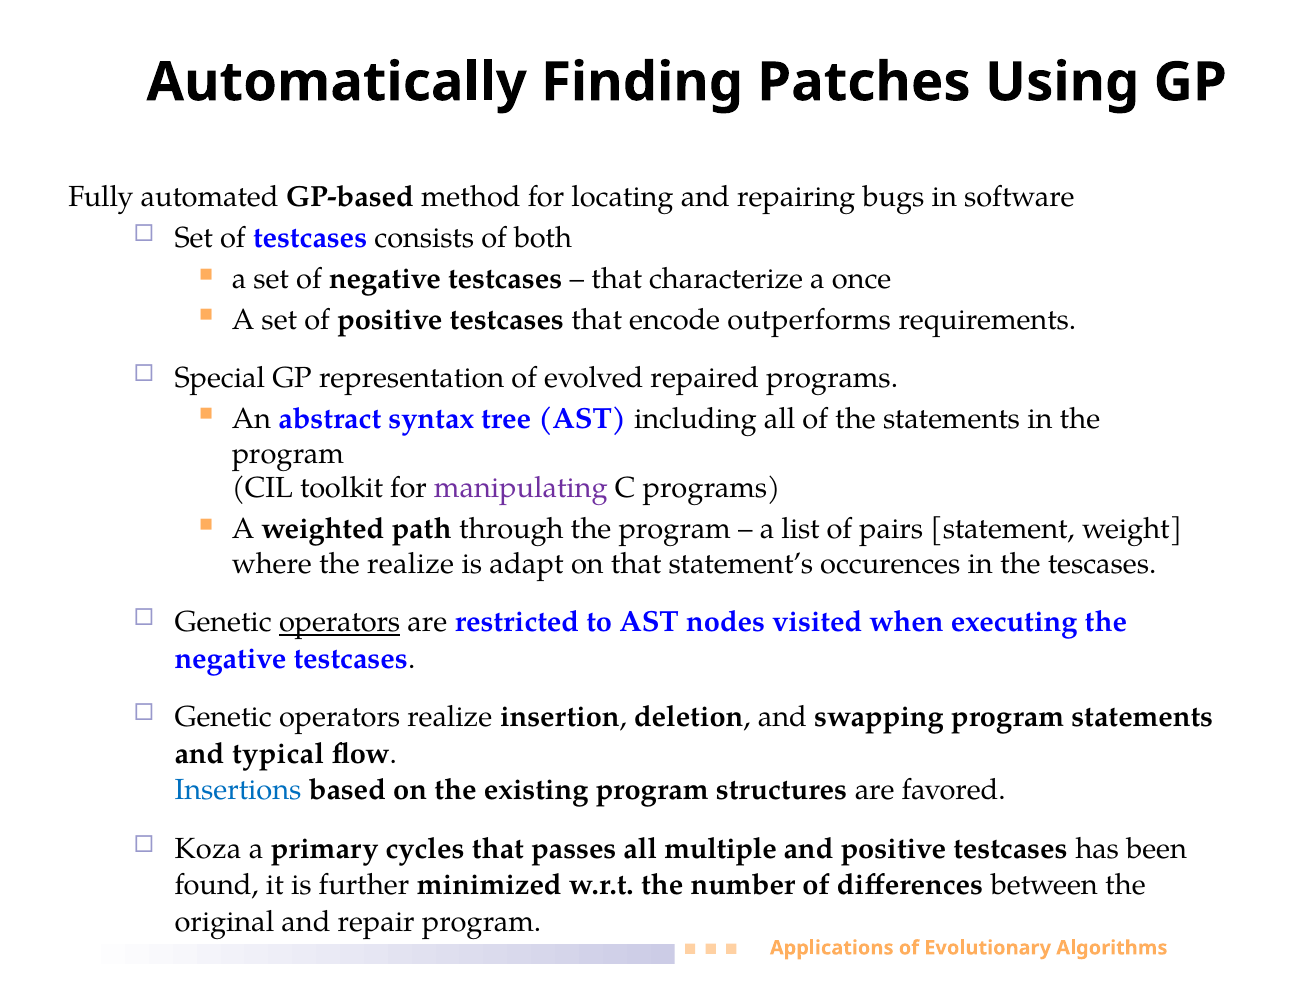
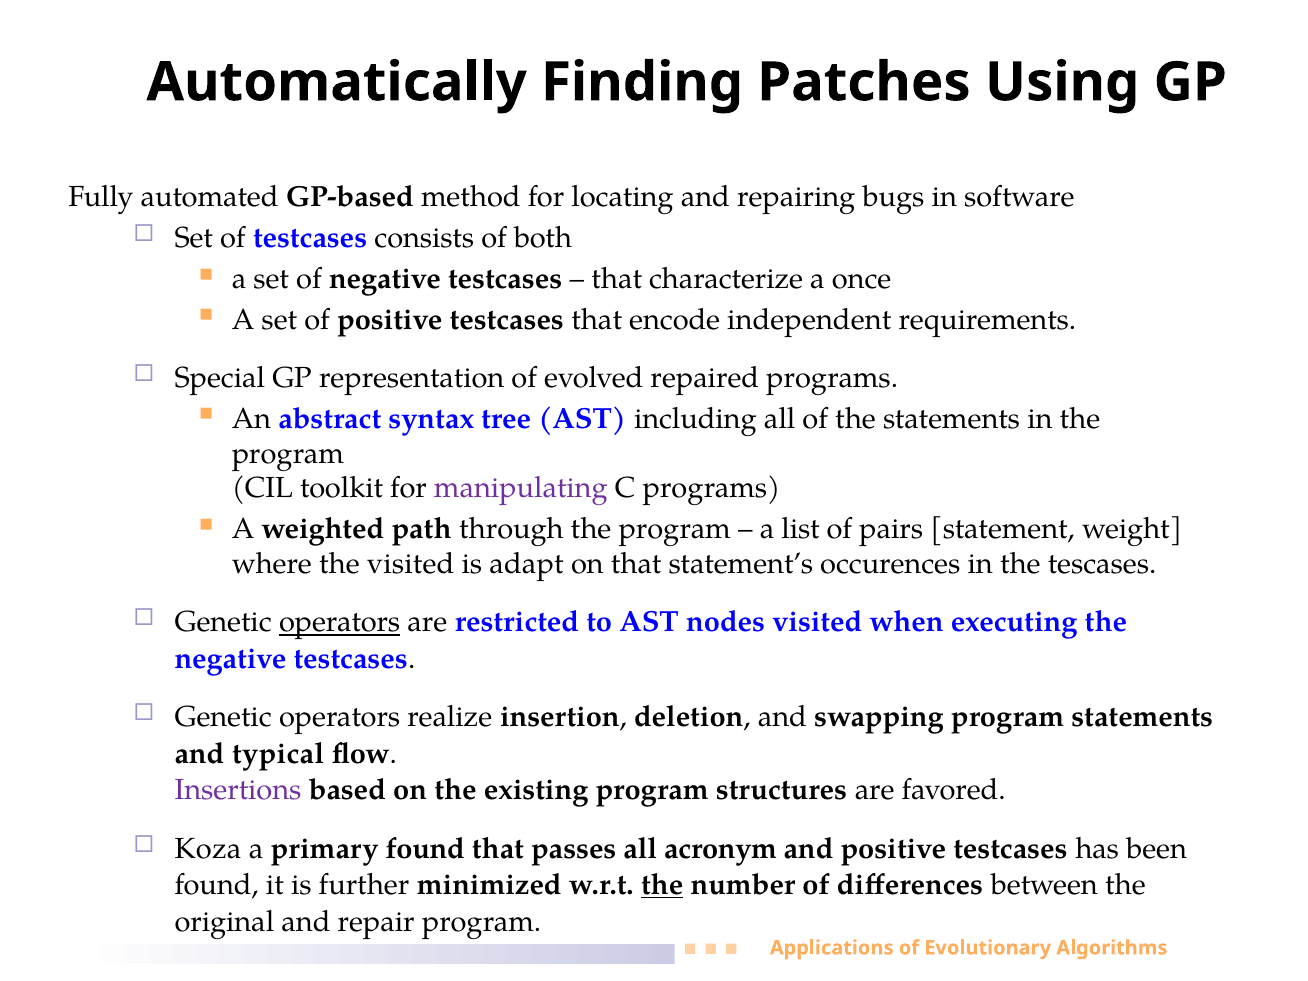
outperforms: outperforms -> independent
the realize: realize -> visited
Insertions colour: blue -> purple
primary cycles: cycles -> found
multiple: multiple -> acronym
the at (662, 885) underline: none -> present
